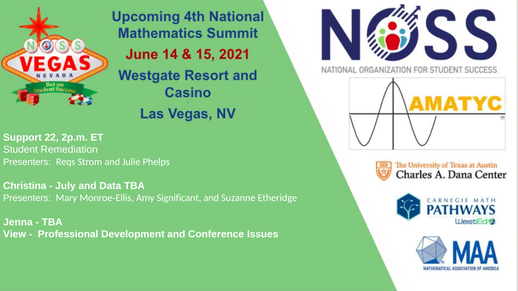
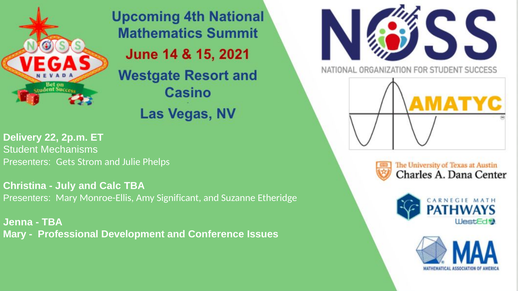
Support: Support -> Delivery
Remediation: Remediation -> Mechanisms
Reqs: Reqs -> Gets
Data: Data -> Calc
View at (15, 235): View -> Mary
